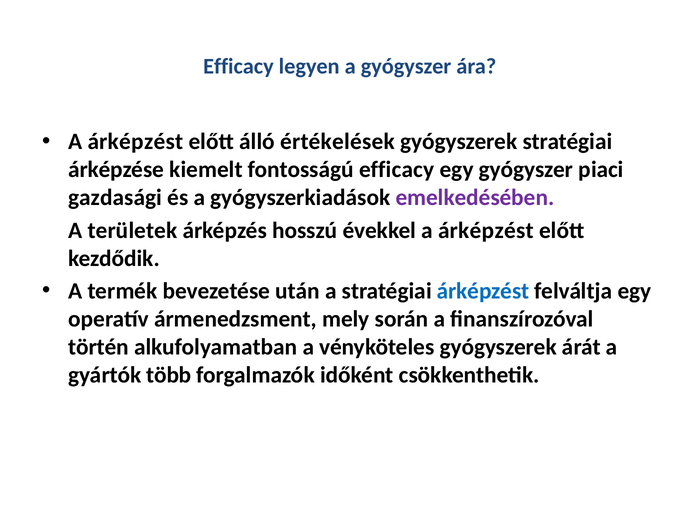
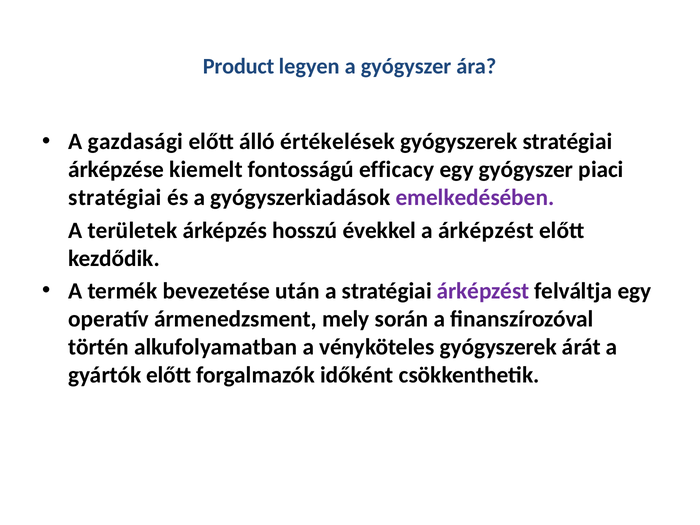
Efficacy at (238, 66): Efficacy -> Product
árképzést at (135, 142): árképzést -> gazdasági
gazdasági at (115, 198): gazdasági -> stratégiai
árképzést at (483, 291) colour: blue -> purple
gyártók több: több -> előtt
